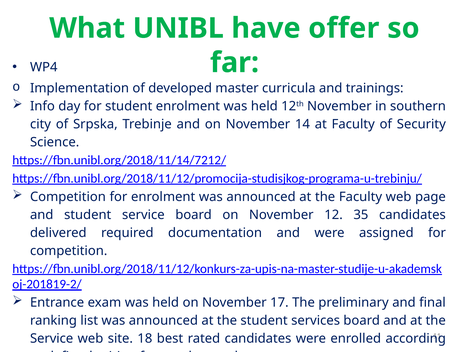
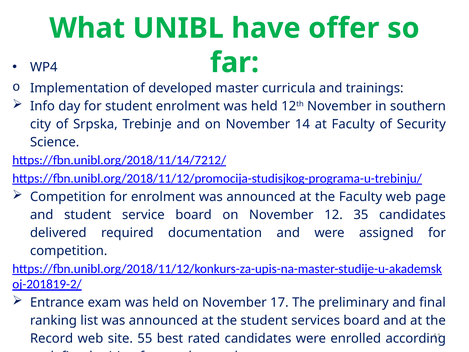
Service at (52, 338): Service -> Record
18: 18 -> 55
